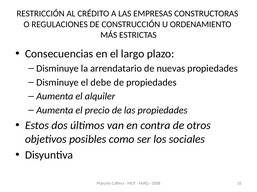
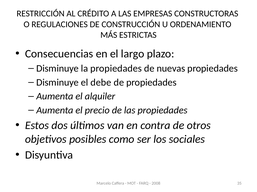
la arrendatario: arrendatario -> propiedades
